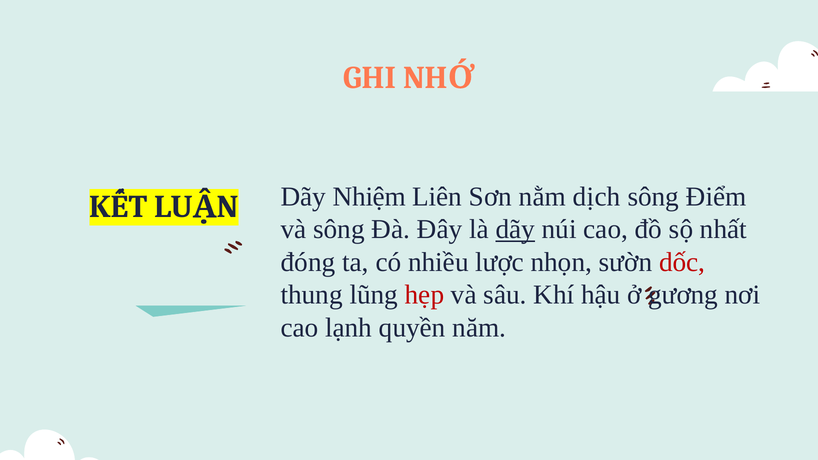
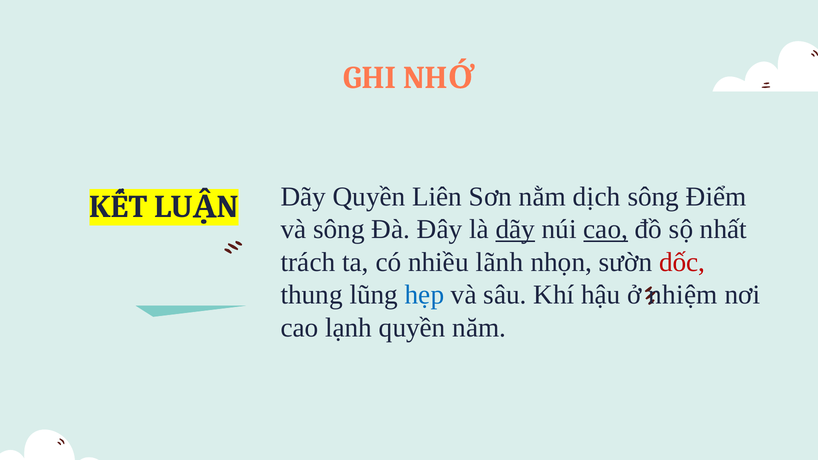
Dãy Nhiệm: Nhiệm -> Quyền
cao at (606, 229) underline: none -> present
đóng: đóng -> trách
lược: lược -> lãnh
hẹp colour: red -> blue
gương: gương -> nhiệm
